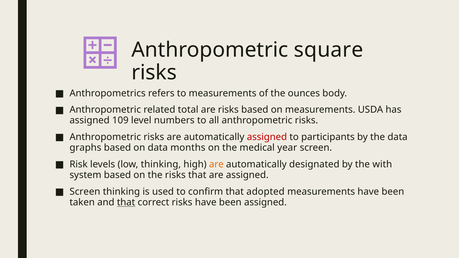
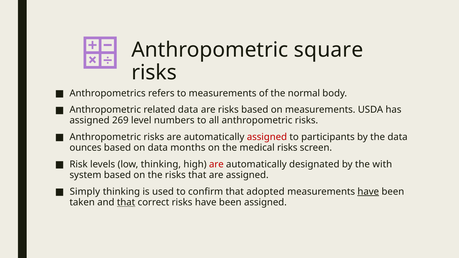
ounces: ounces -> normal
related total: total -> data
109: 109 -> 269
graphs: graphs -> ounces
medical year: year -> risks
are at (216, 164) colour: orange -> red
Screen at (85, 192): Screen -> Simply
have at (368, 192) underline: none -> present
